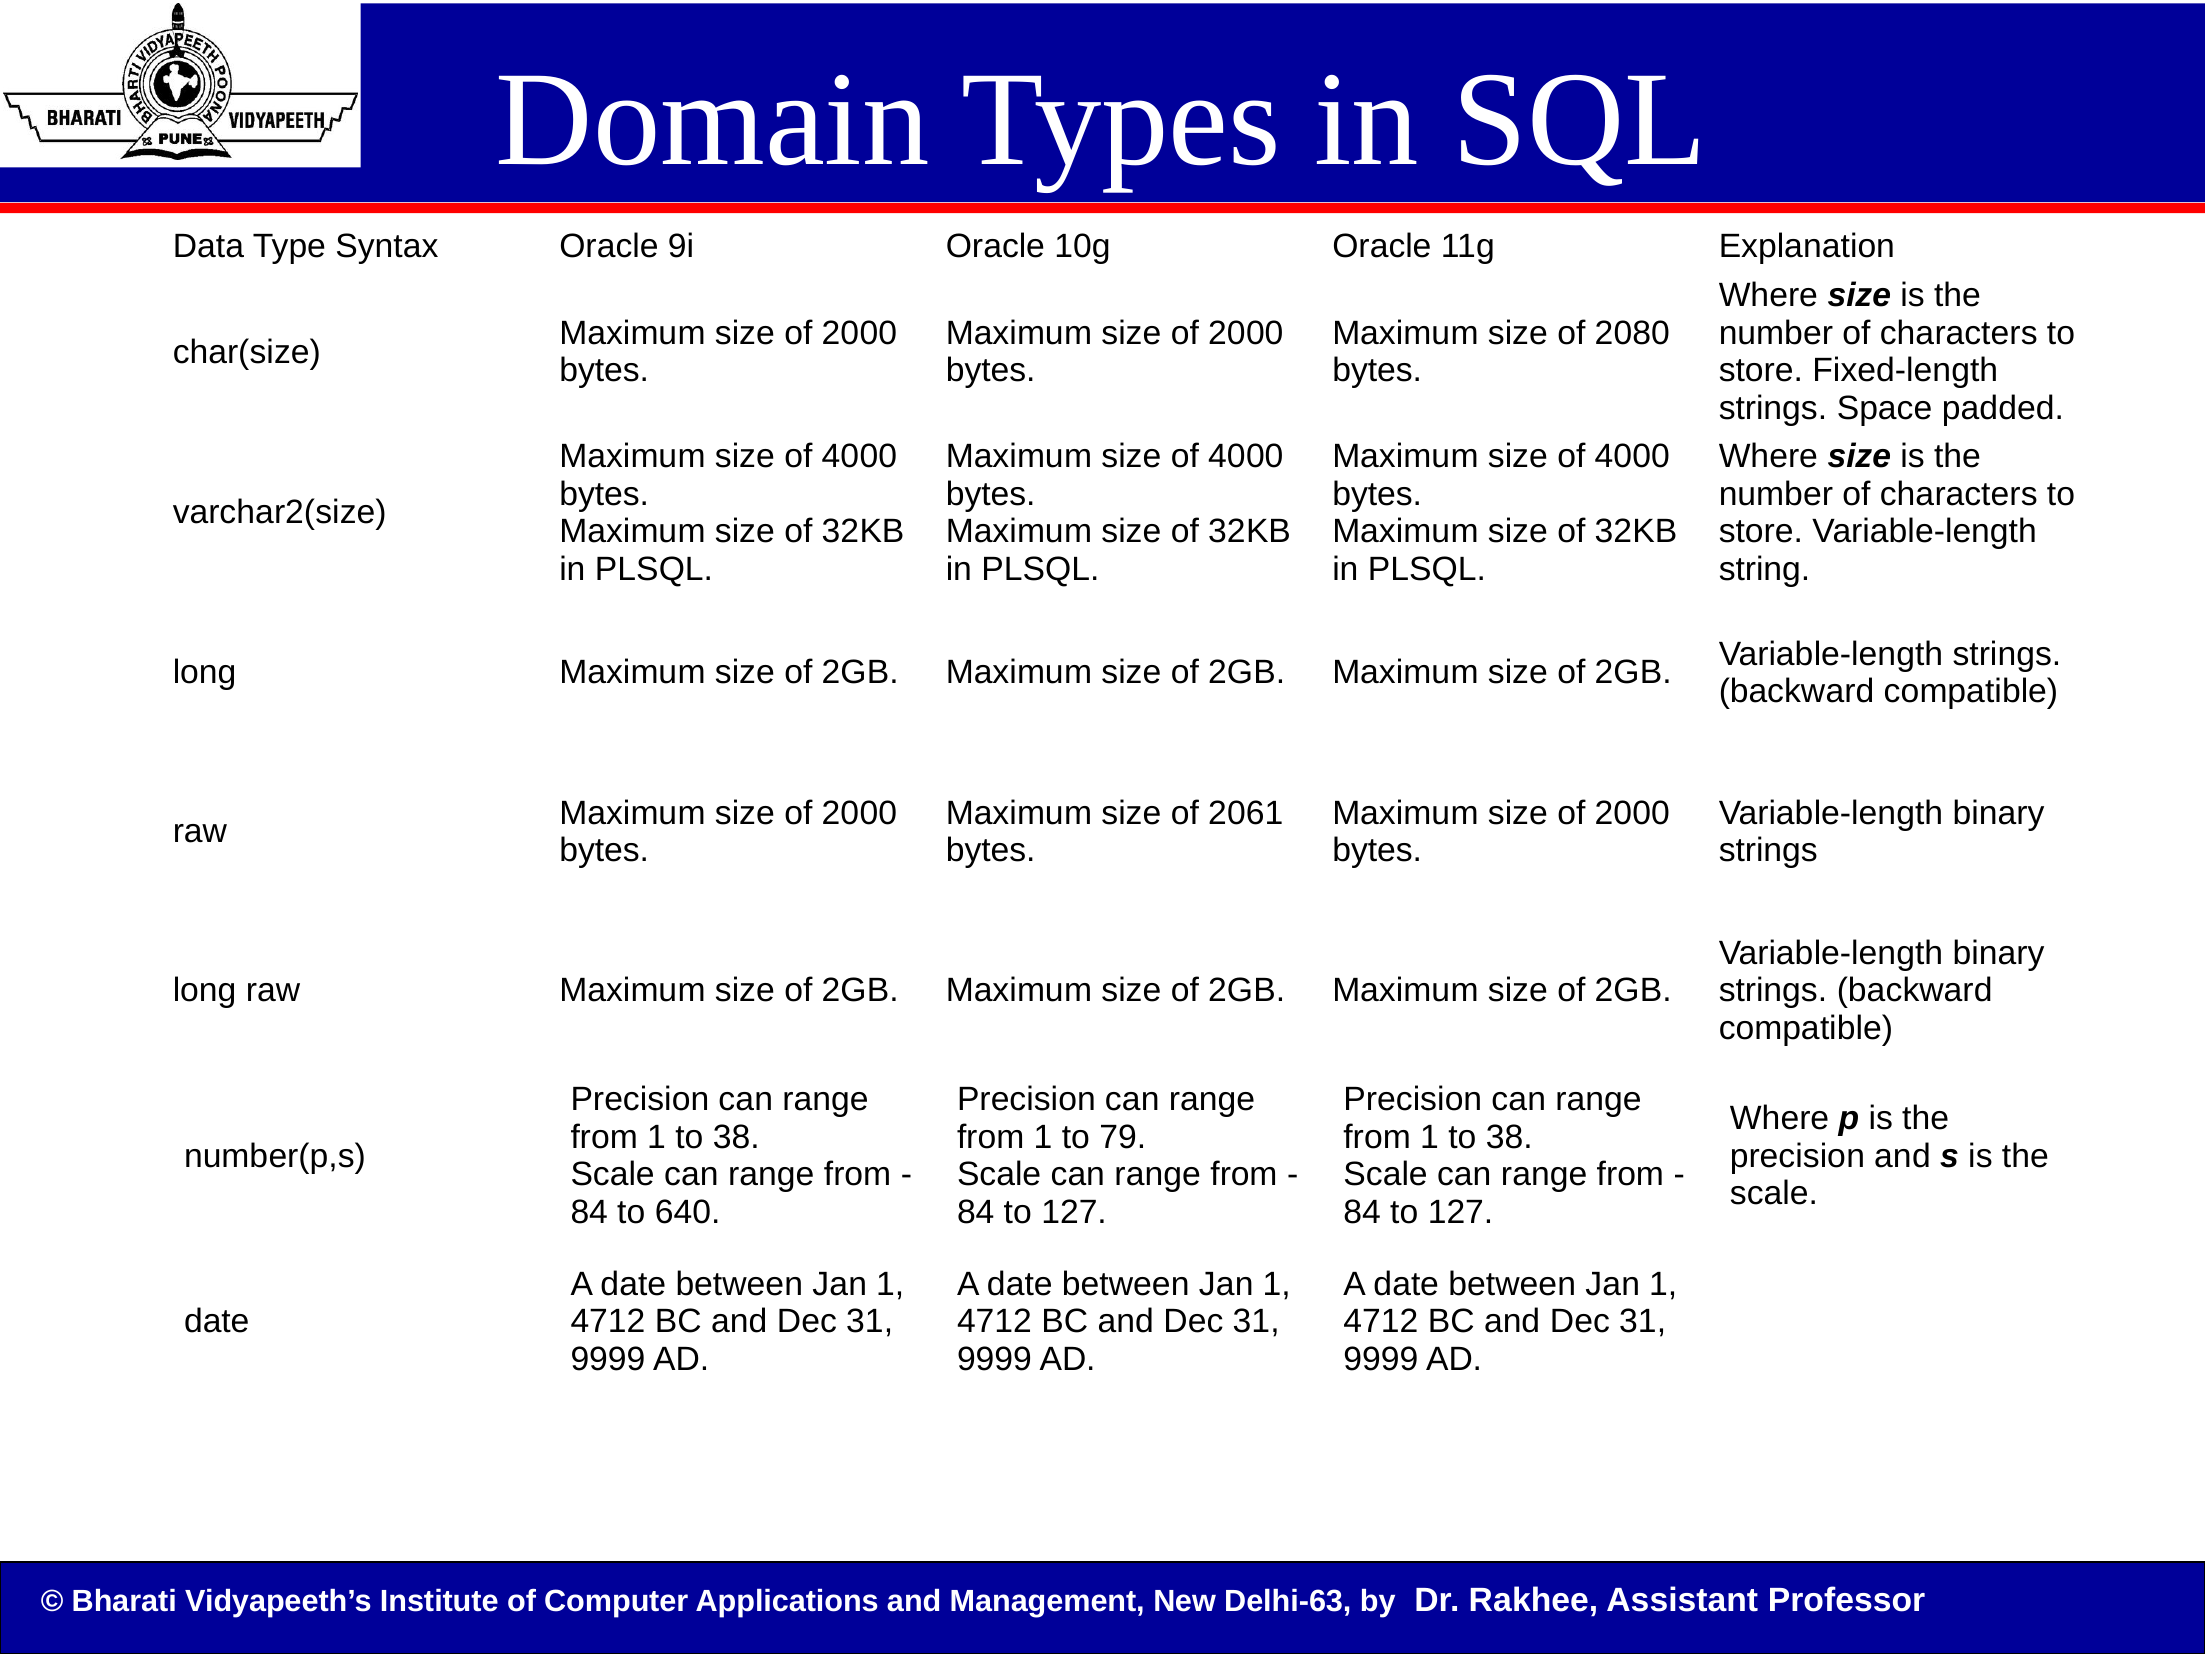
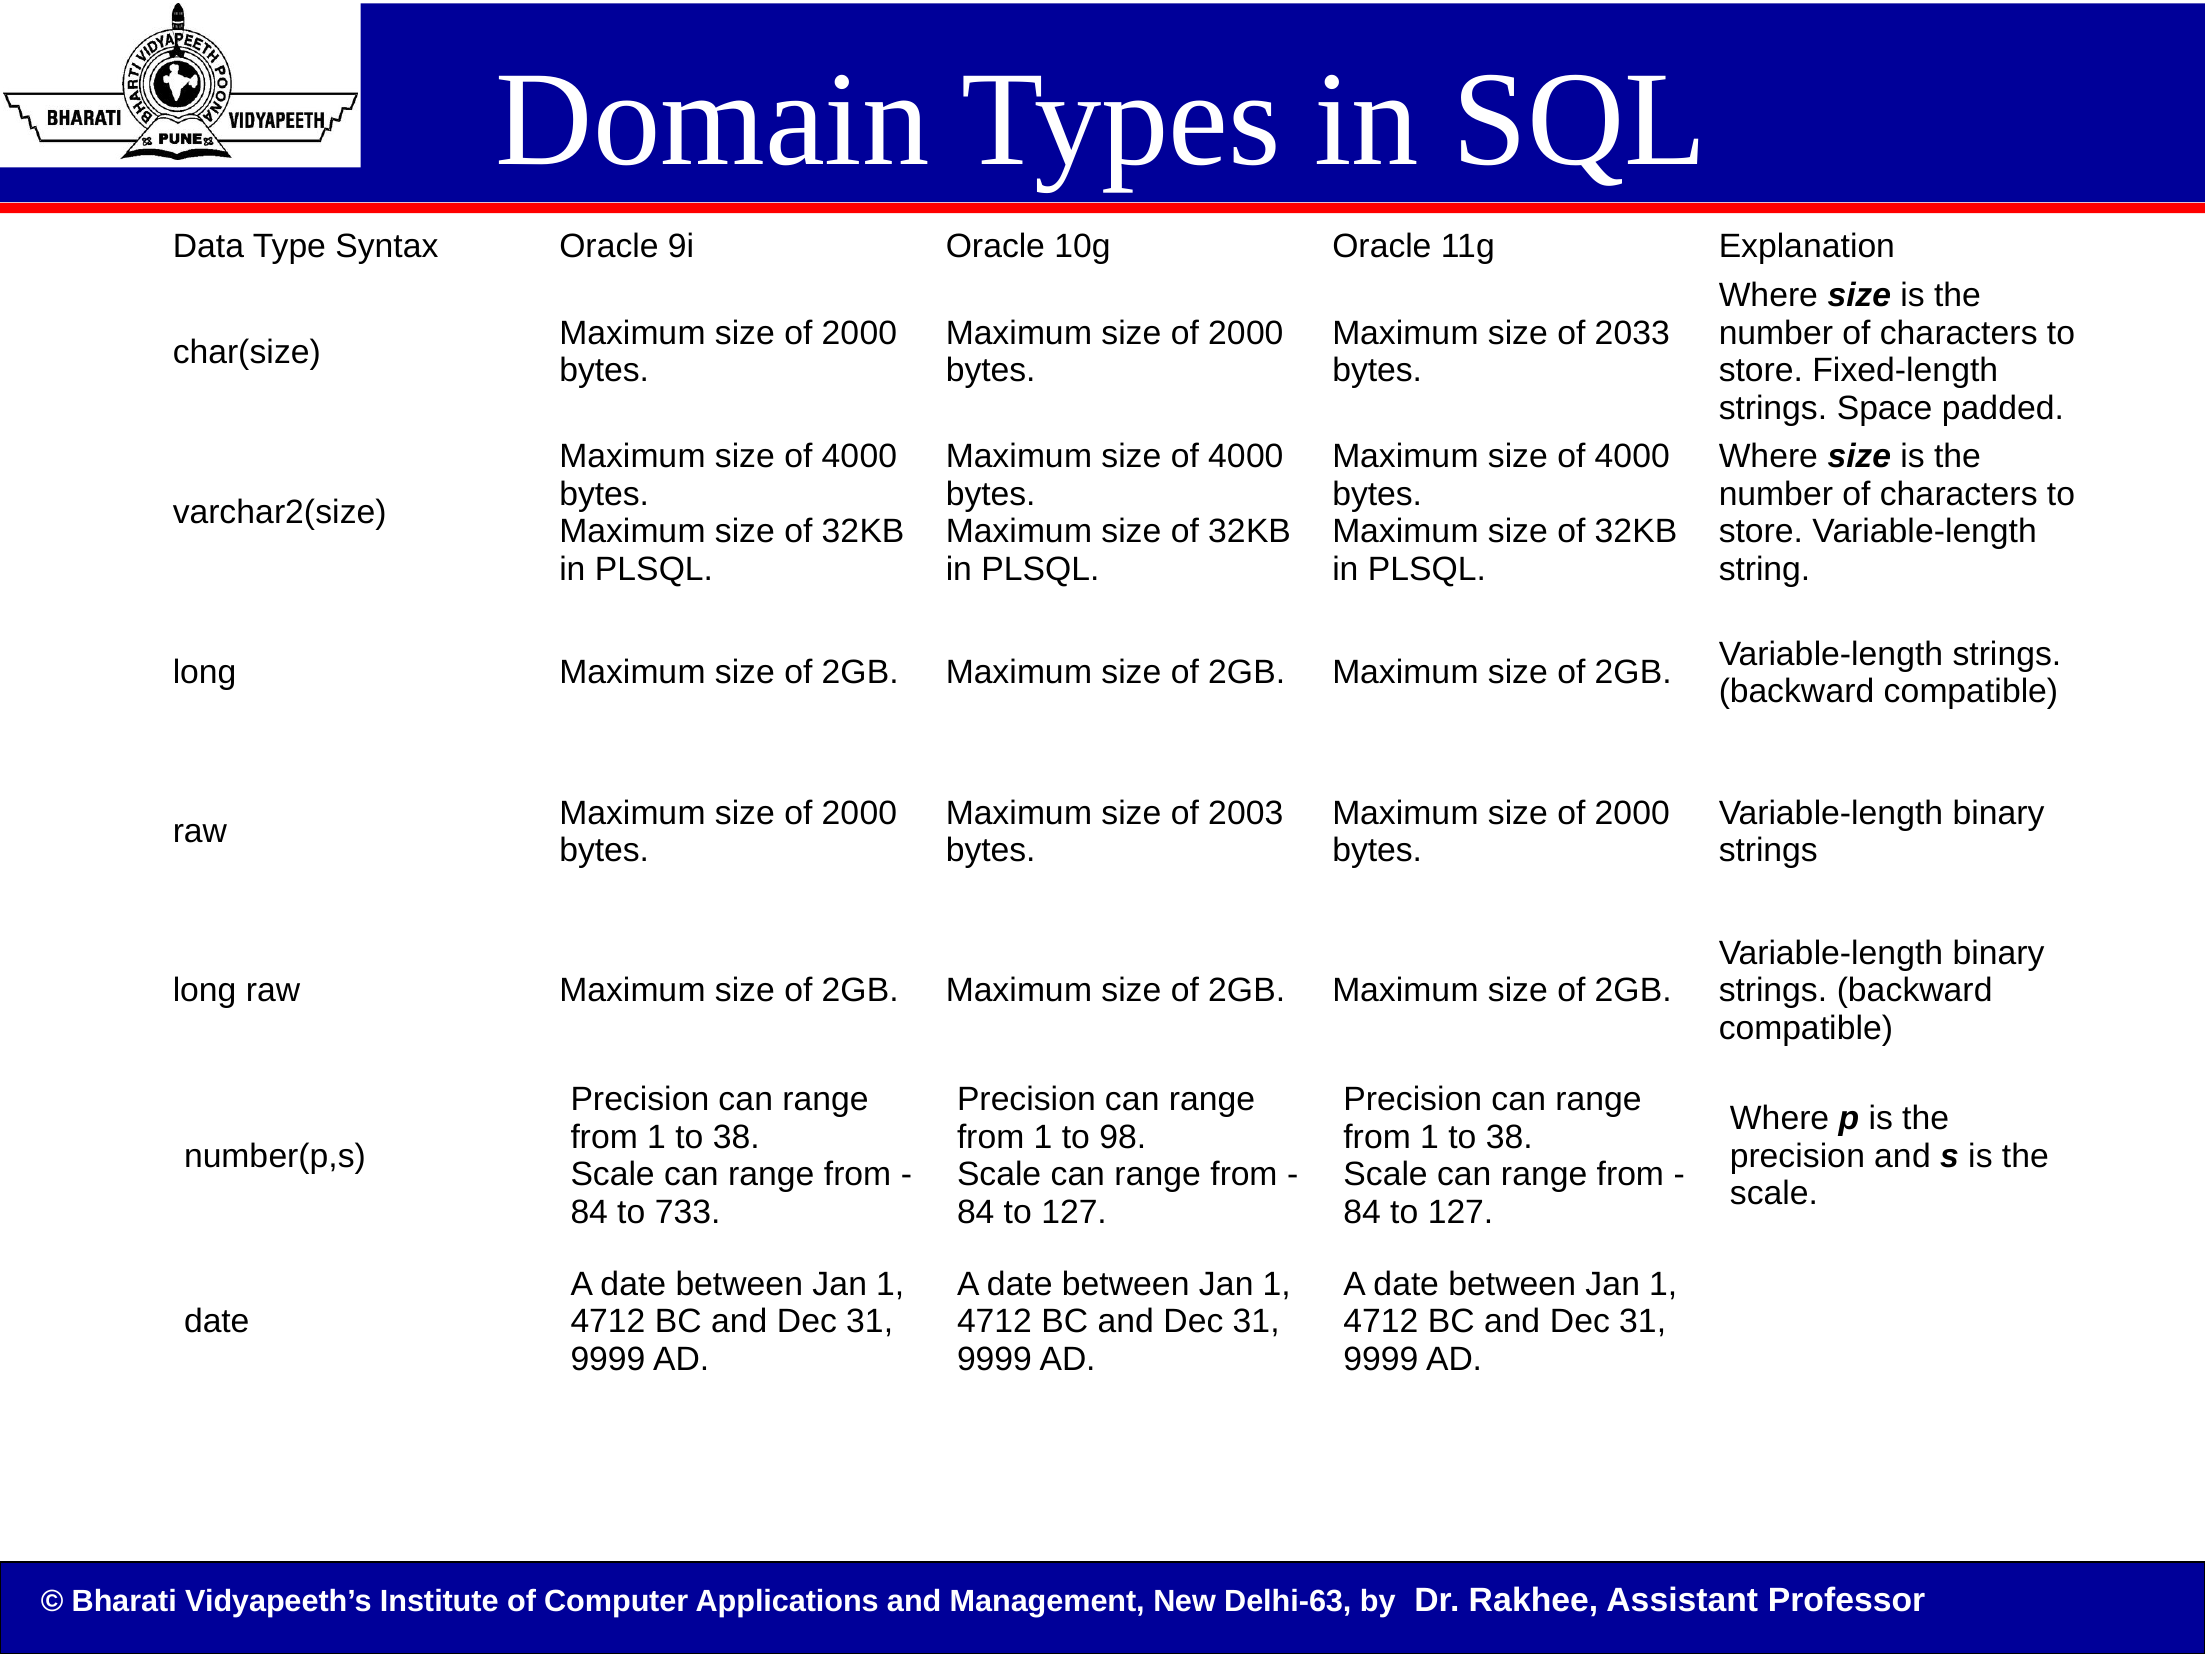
2080: 2080 -> 2033
2061: 2061 -> 2003
79: 79 -> 98
640: 640 -> 733
